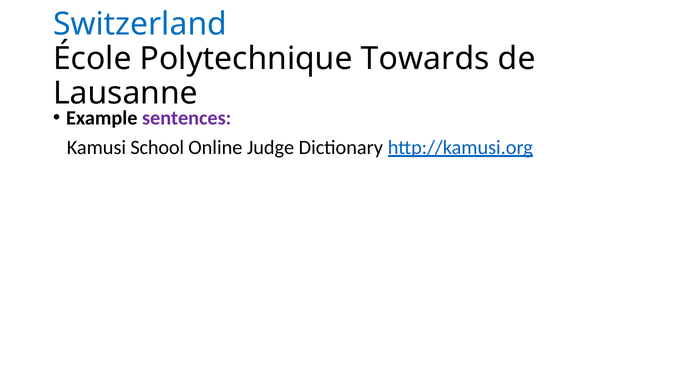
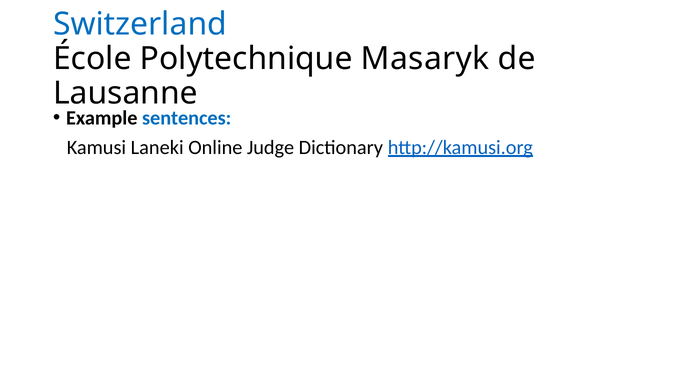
Towards: Towards -> Masaryk
sentences colour: purple -> blue
School: School -> Laneki
